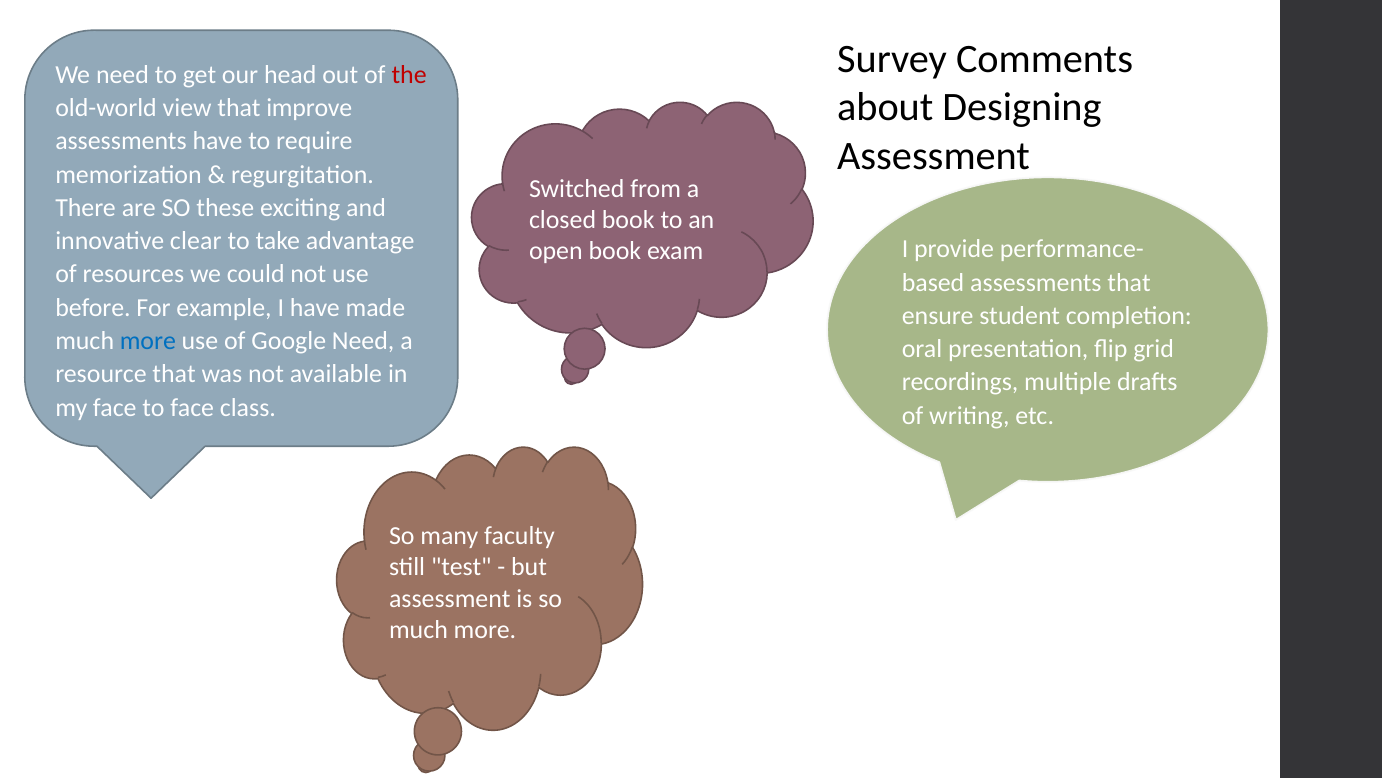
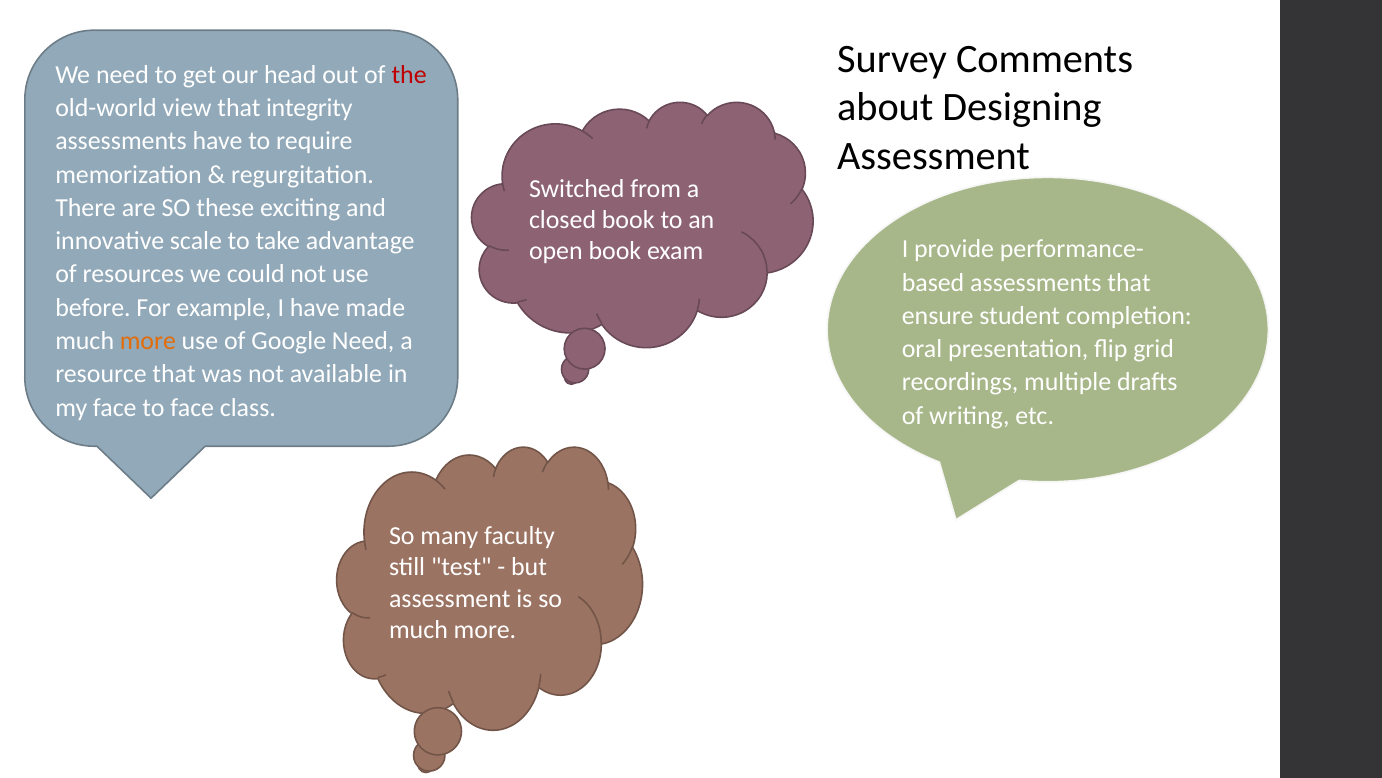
improve: improve -> integrity
clear: clear -> scale
more at (148, 341) colour: blue -> orange
